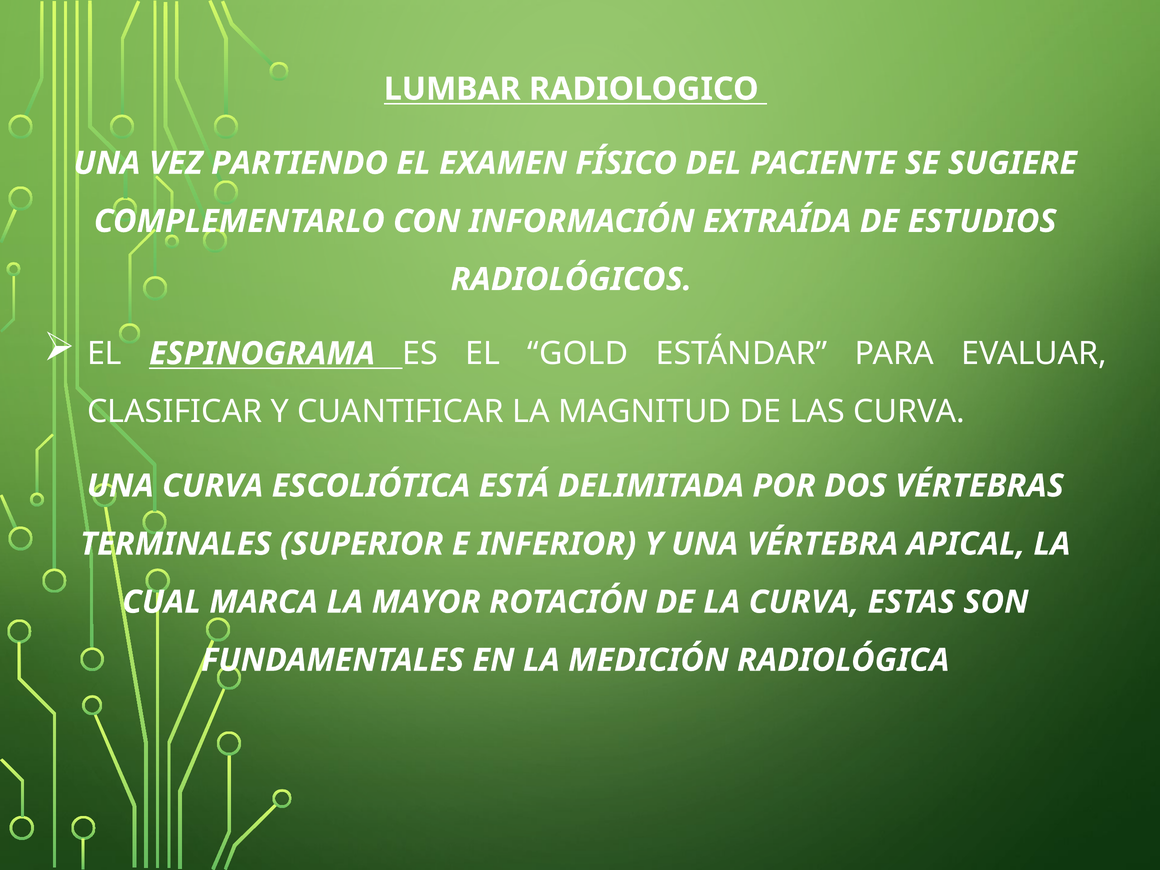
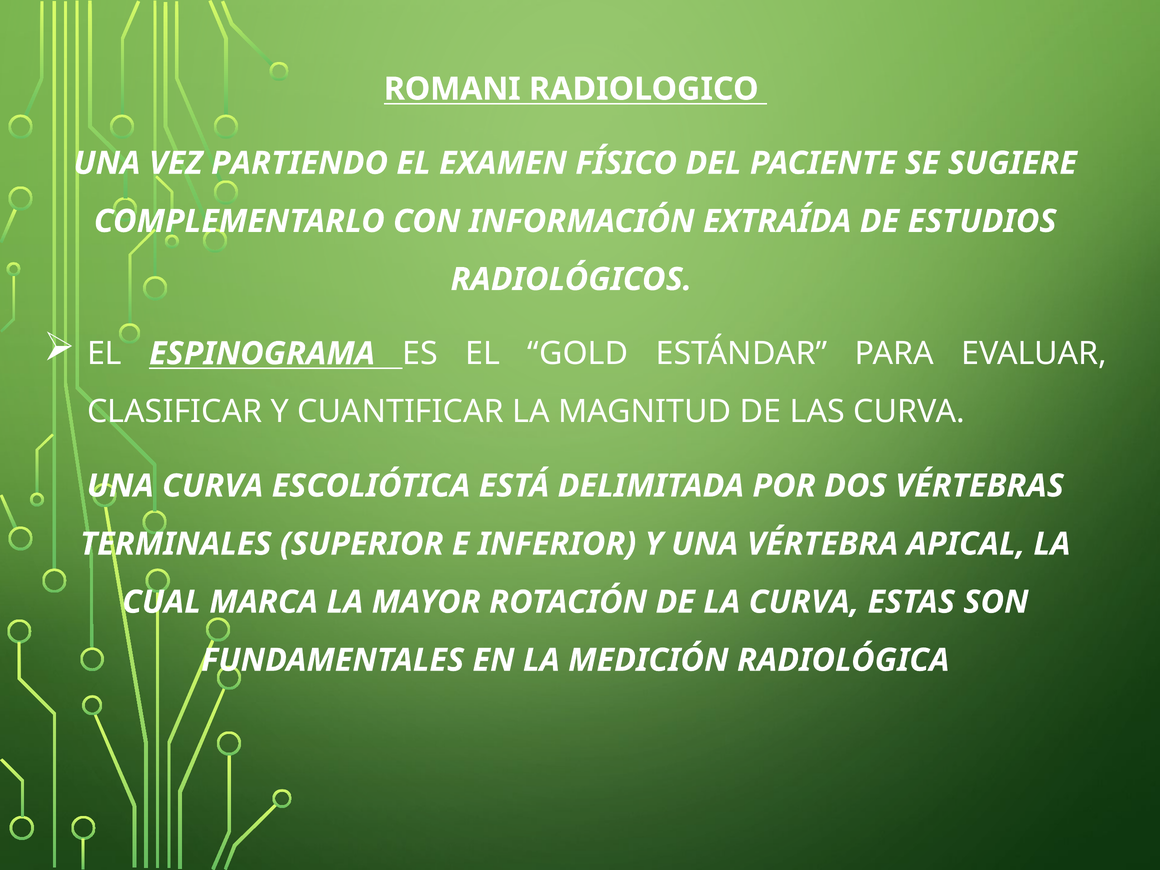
LUMBAR: LUMBAR -> ROMANI
